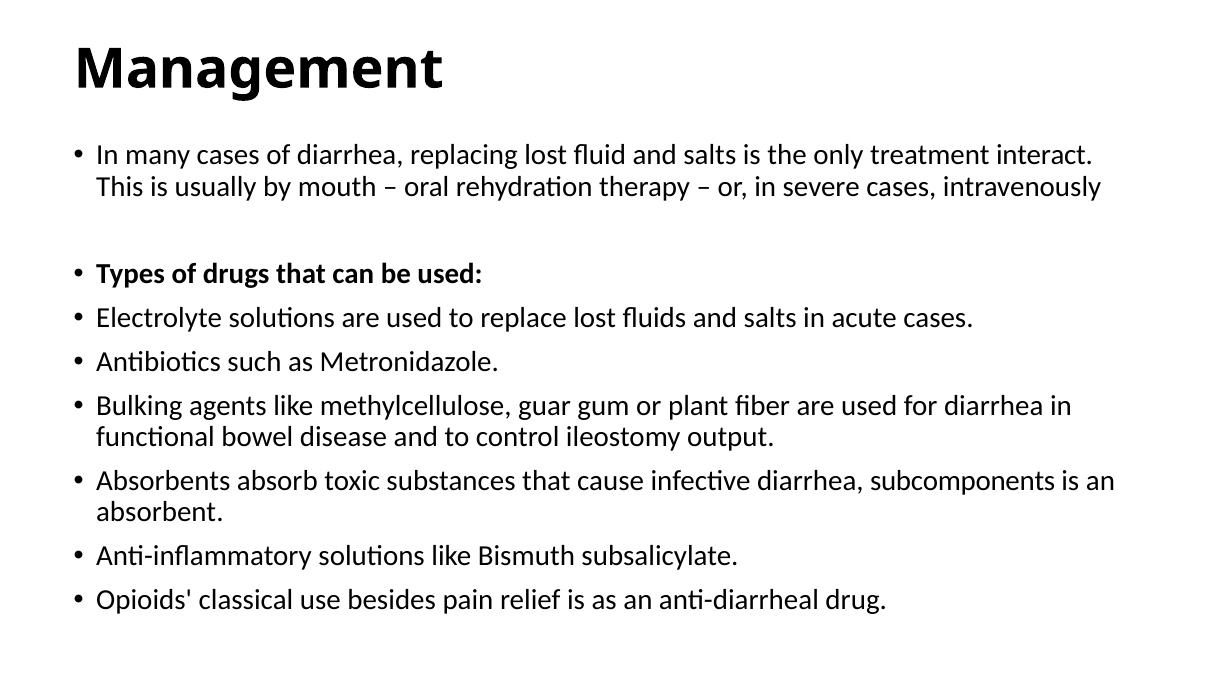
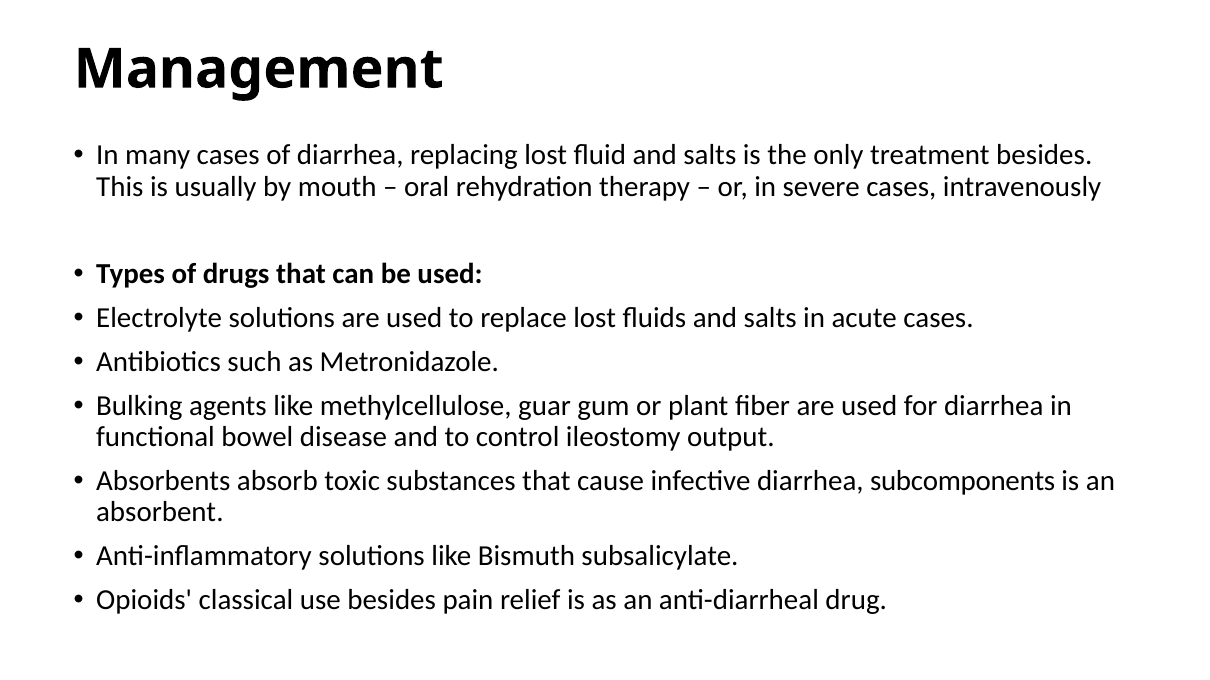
treatment interact: interact -> besides
